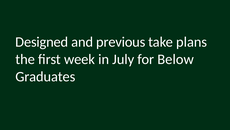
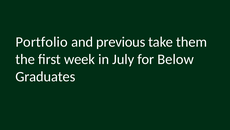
Designed: Designed -> Portfolio
plans: plans -> them
